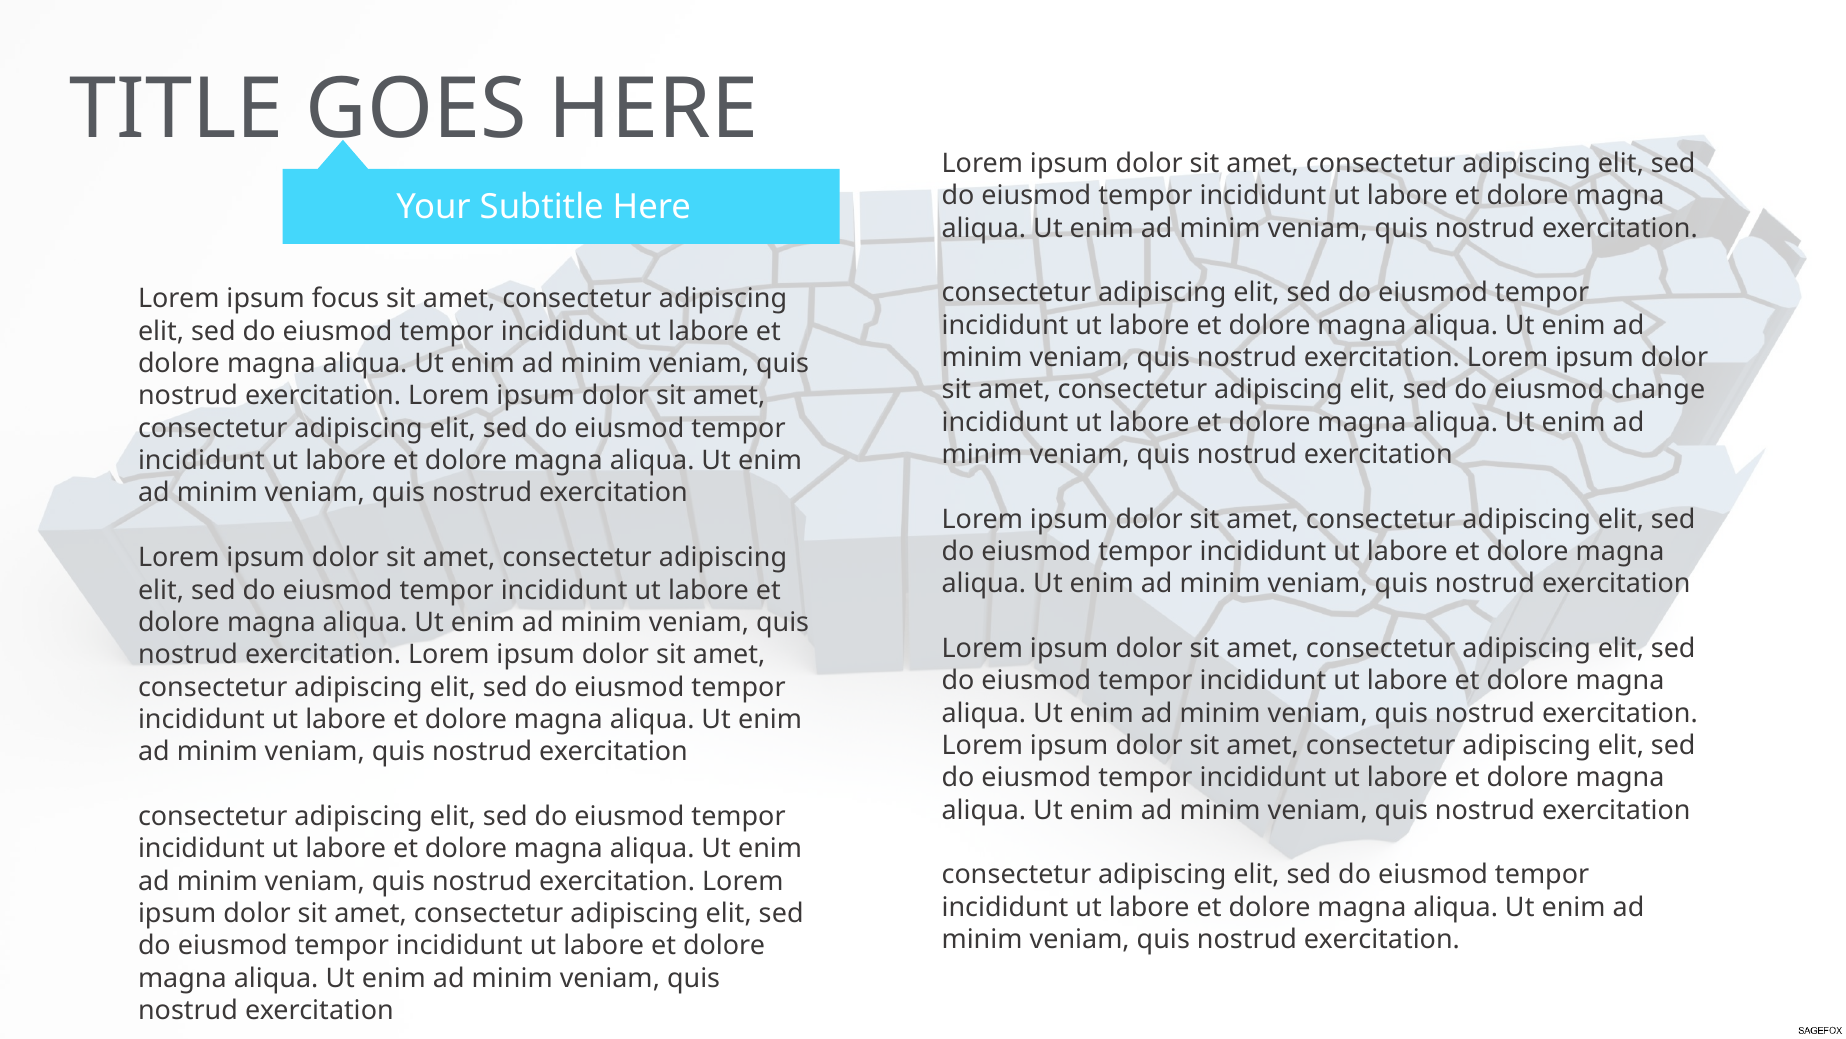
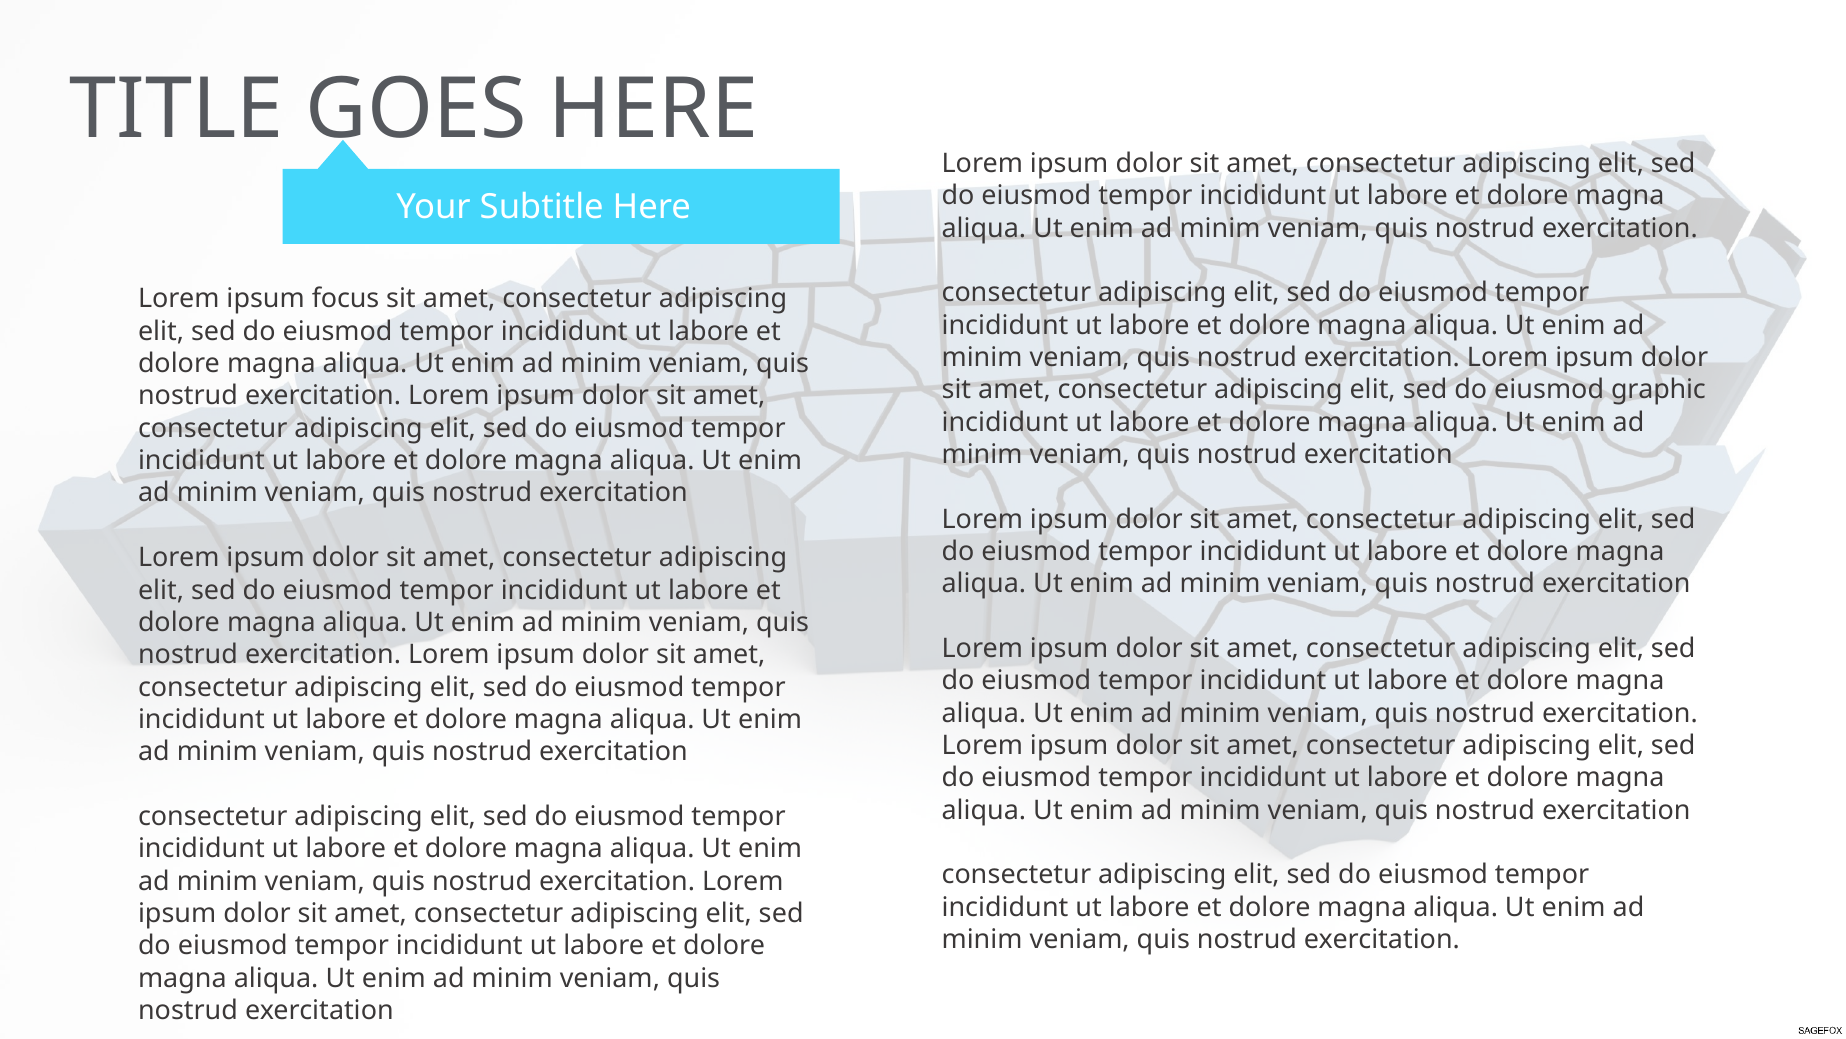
change: change -> graphic
